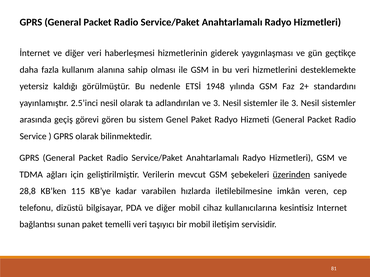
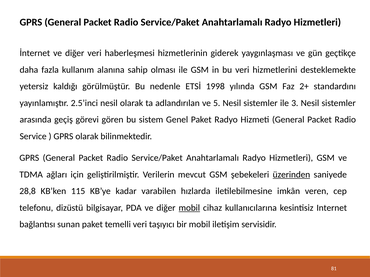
1948: 1948 -> 1998
ve 3: 3 -> 5
mobil at (189, 208) underline: none -> present
